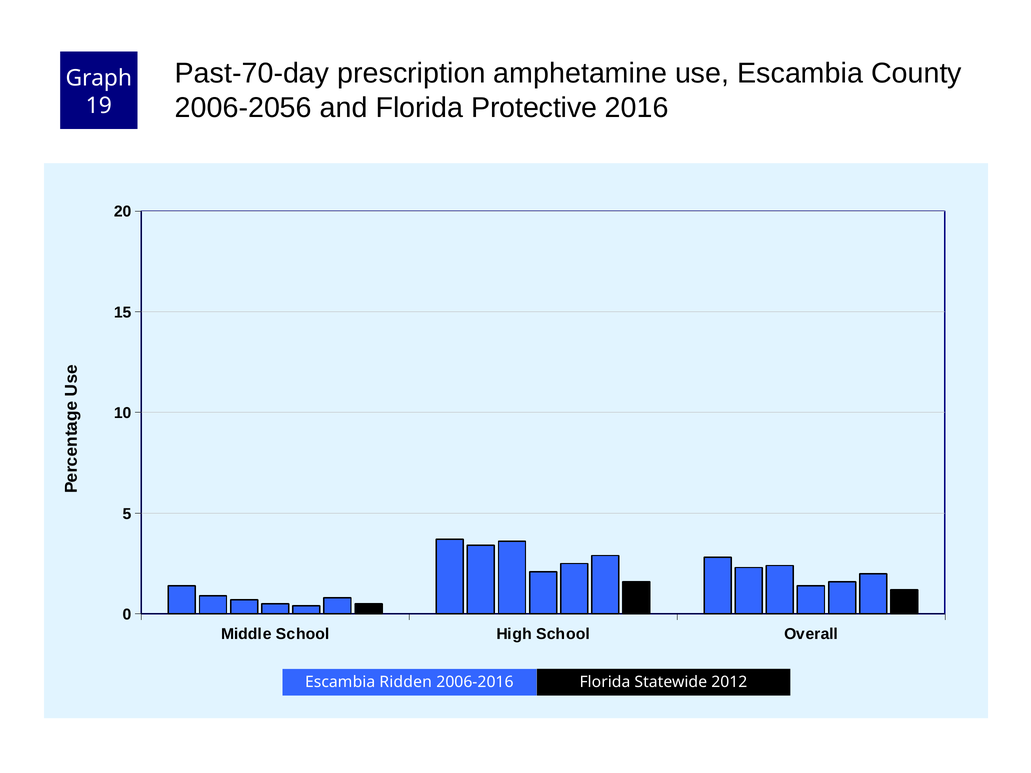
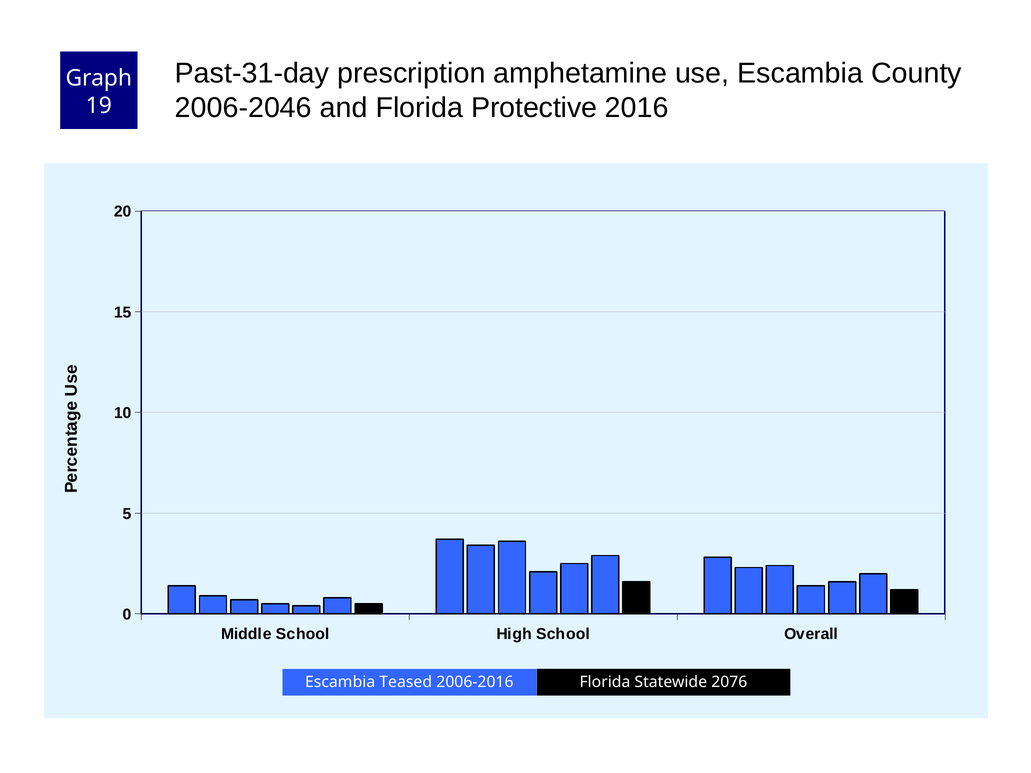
Past-70-day: Past-70-day -> Past-31-day
2006-2056: 2006-2056 -> 2006-2046
Ridden: Ridden -> Teased
2012: 2012 -> 2076
